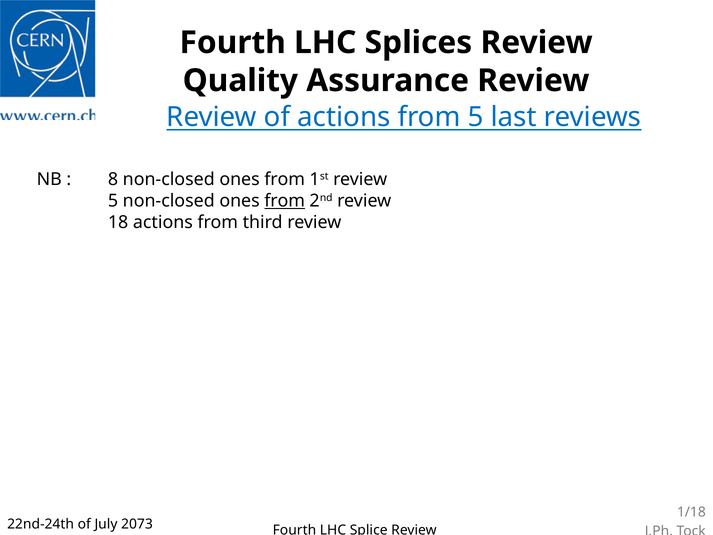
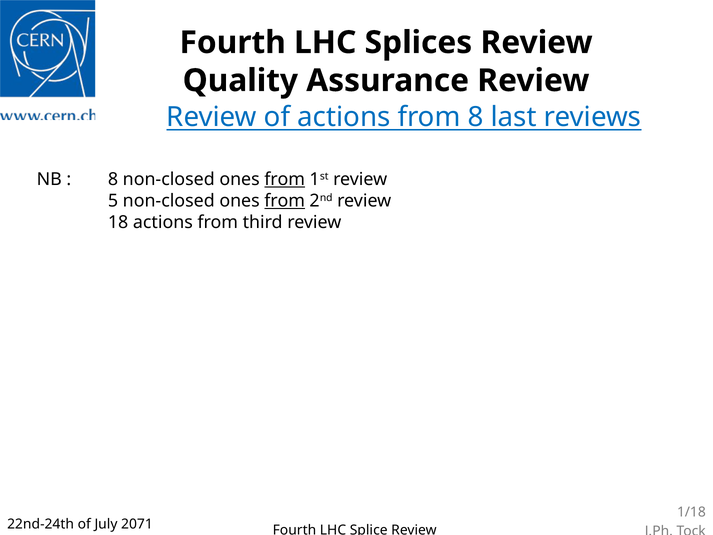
from 5: 5 -> 8
from at (285, 179) underline: none -> present
2073: 2073 -> 2071
